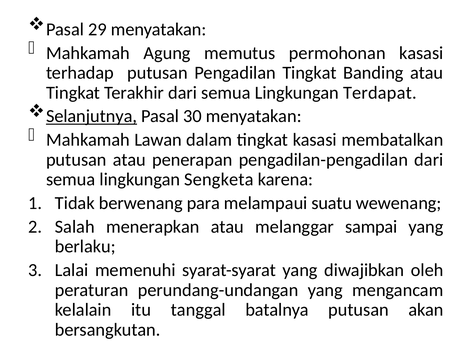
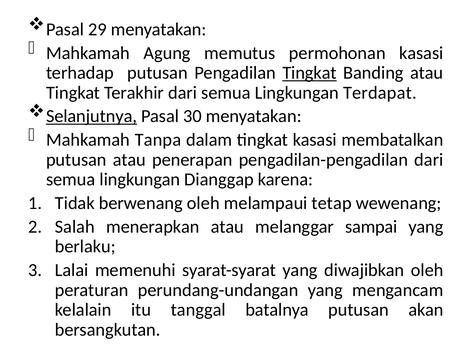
Tingkat at (310, 73) underline: none -> present
Lawan: Lawan -> Tanpa
Sengketa: Sengketa -> Dianggap
berwenang para: para -> oleh
suatu: suatu -> tetap
